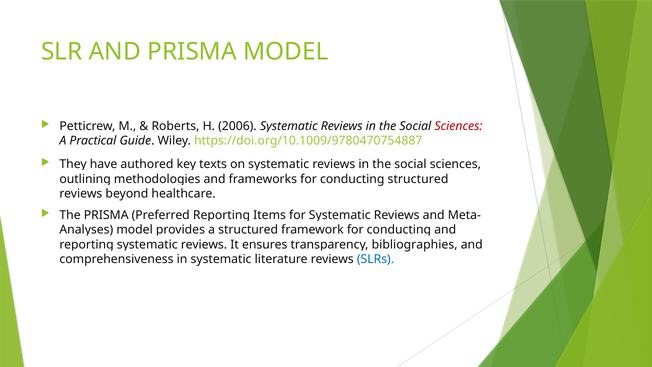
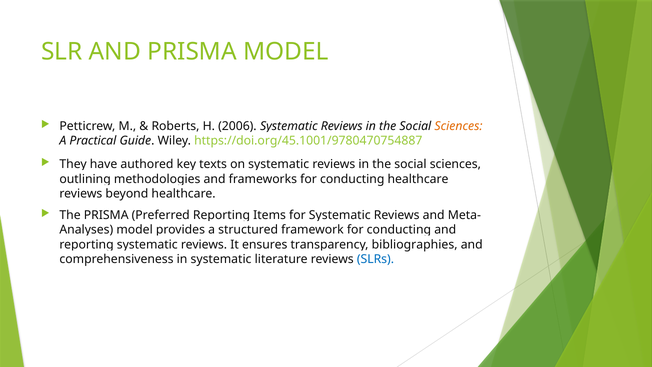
Sciences at (459, 126) colour: red -> orange
https://doi.org/10.1009/9780470754887: https://doi.org/10.1009/9780470754887 -> https://doi.org/45.1001/9780470754887
conducting structured: structured -> healthcare
